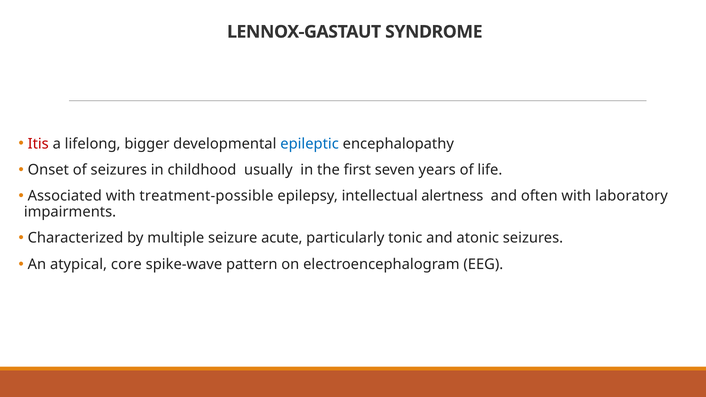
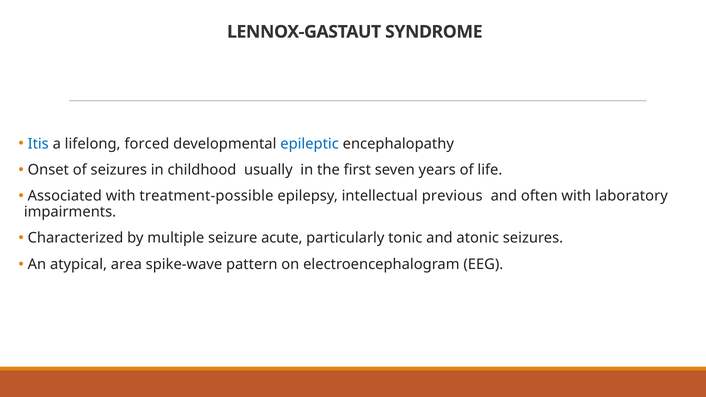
Itis colour: red -> blue
bigger: bigger -> forced
alertness: alertness -> previous
core: core -> area
